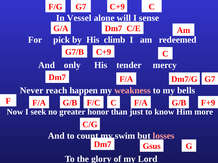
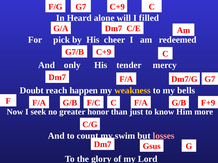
Vessel: Vessel -> Heard
sense: sense -> filled
climb: climb -> cheer
Never: Never -> Doubt
weakness colour: pink -> yellow
